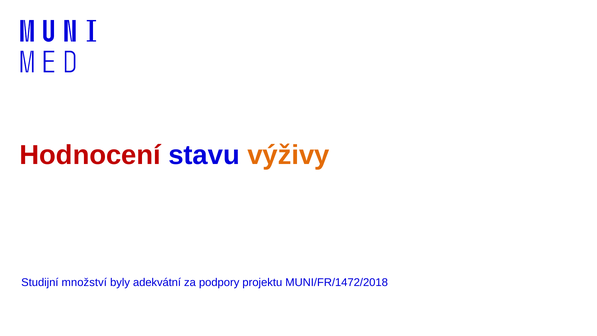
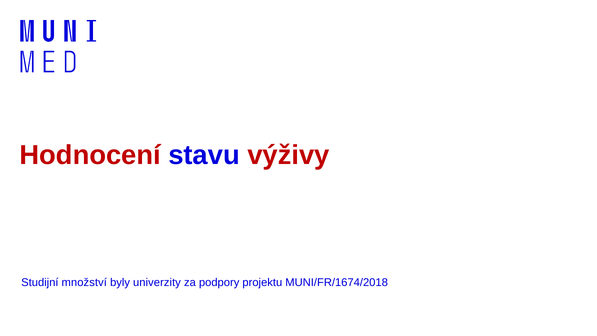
výživy colour: orange -> red
adekvátní: adekvátní -> univerzity
MUNI/FR/1472/2018: MUNI/FR/1472/2018 -> MUNI/FR/1674/2018
